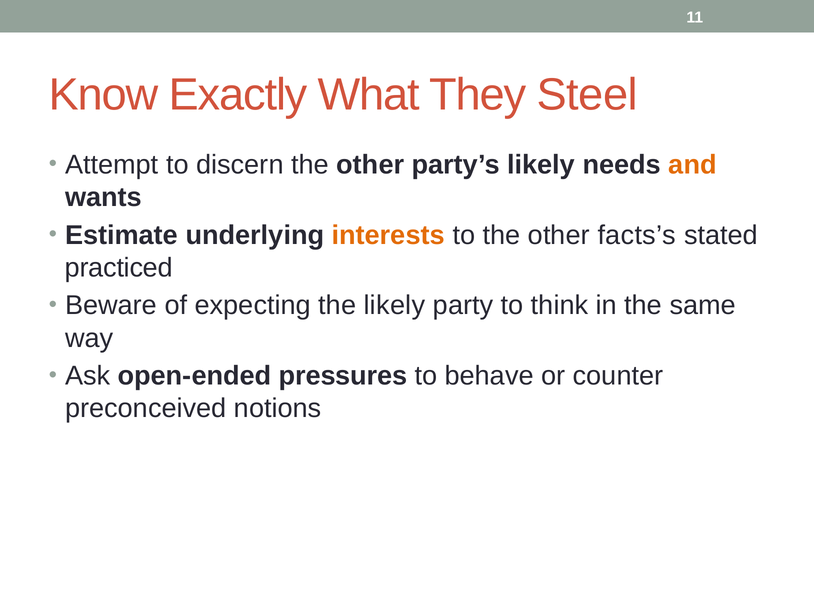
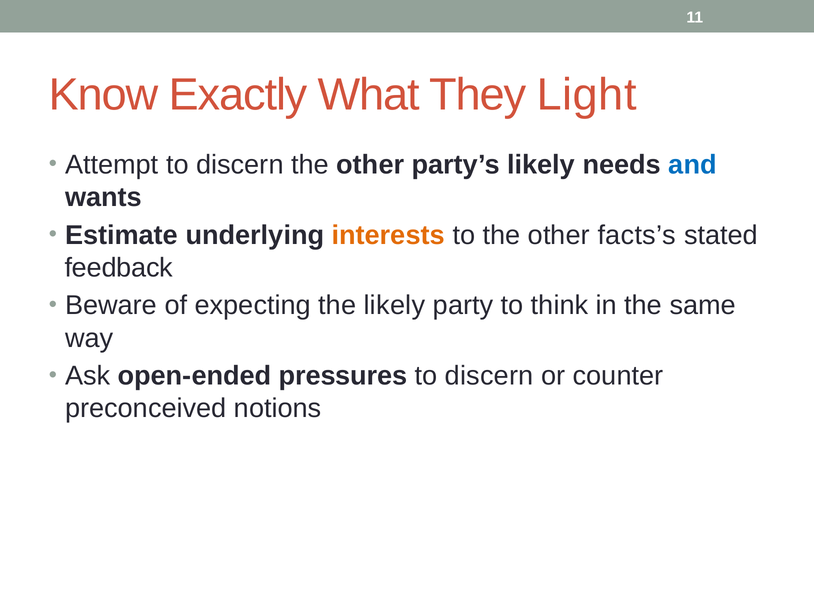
Steel: Steel -> Light
and colour: orange -> blue
practiced: practiced -> feedback
behave at (489, 376): behave -> discern
